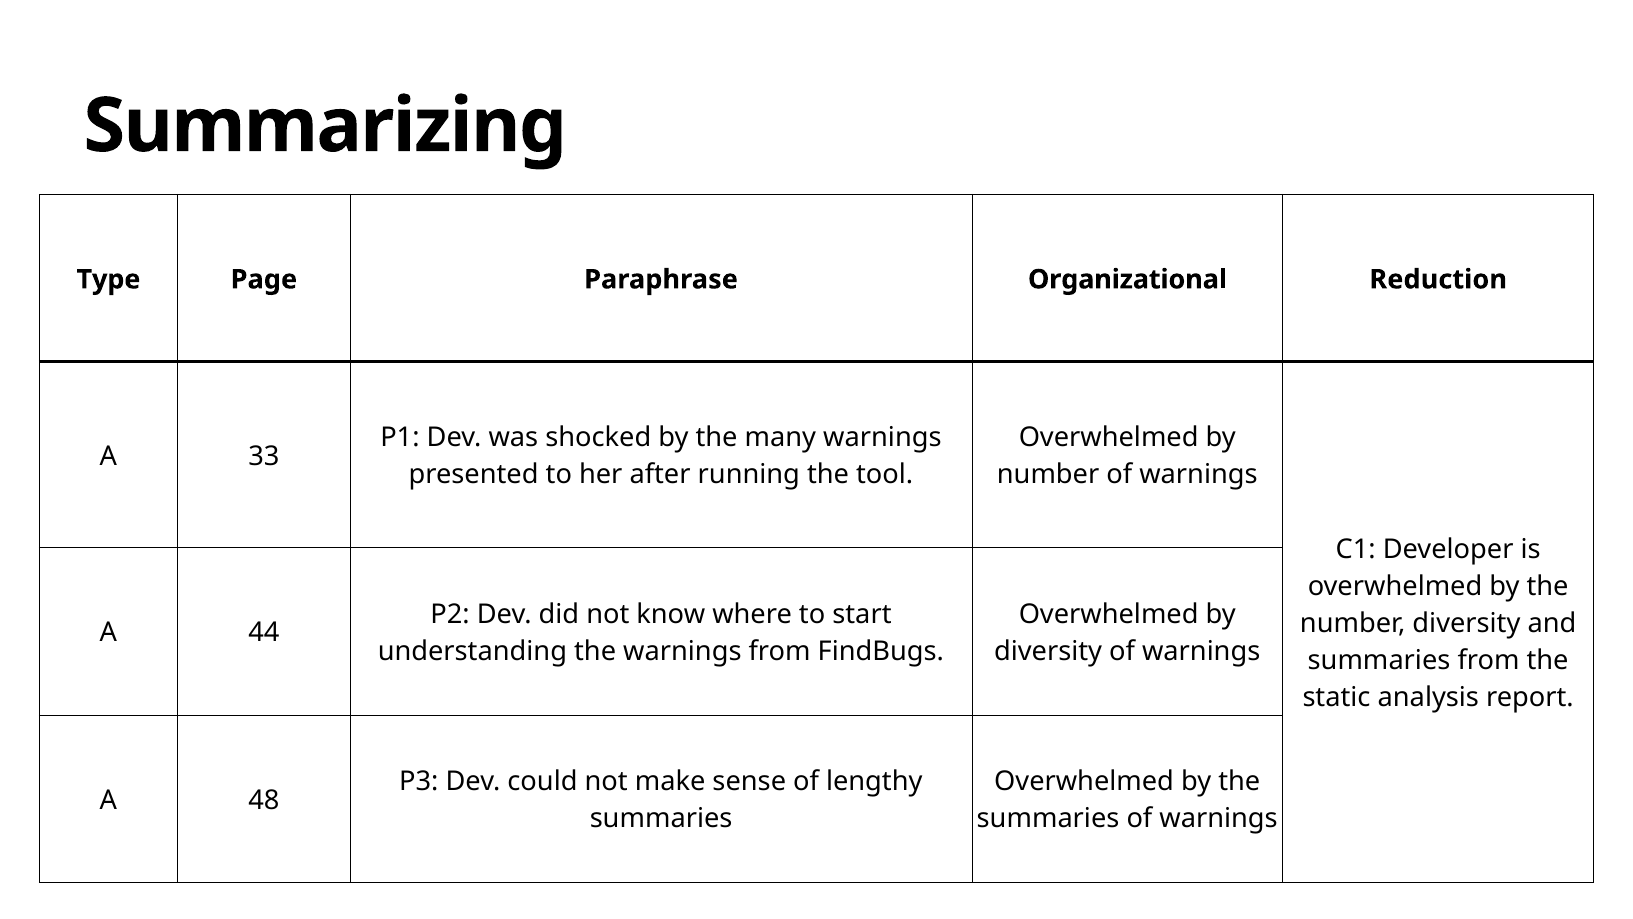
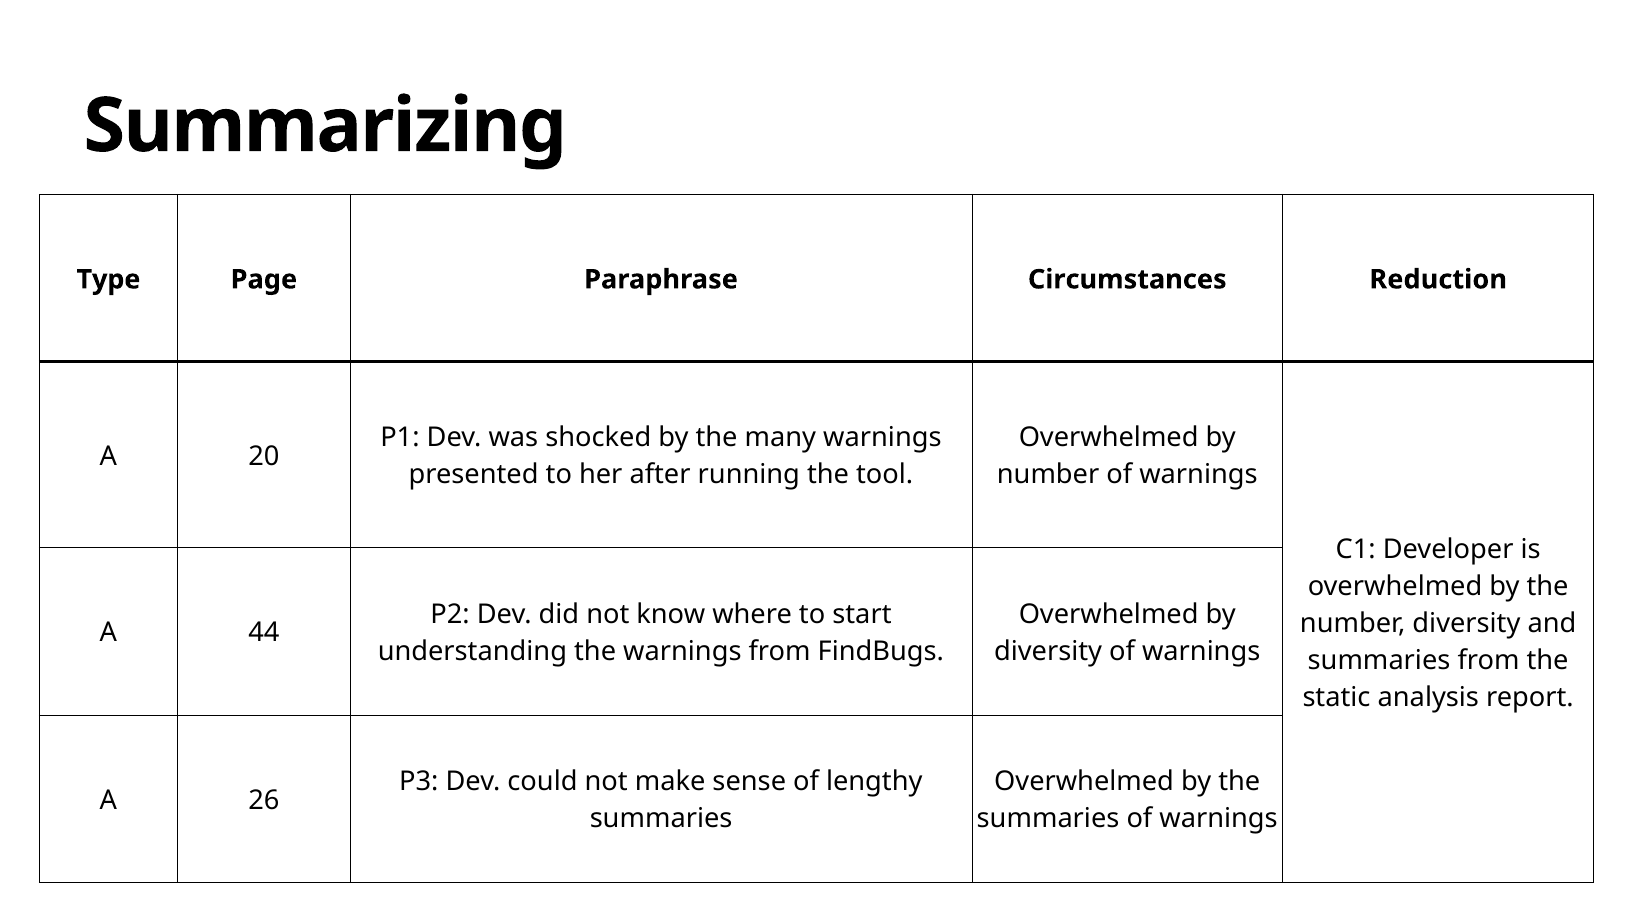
Organizational: Organizational -> Circumstances
33: 33 -> 20
48: 48 -> 26
